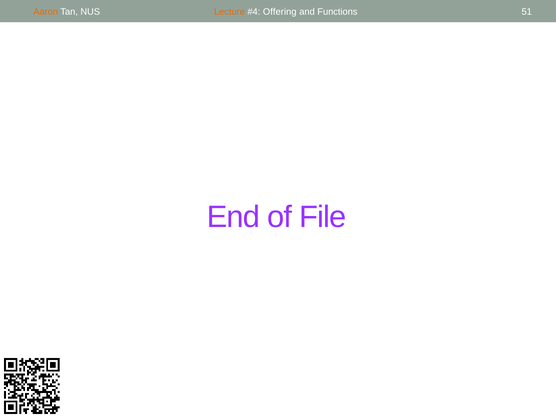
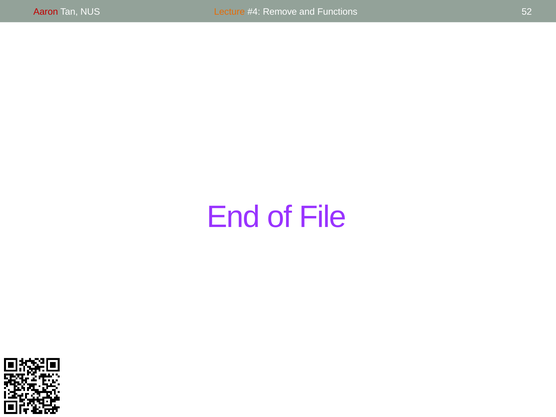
Aaron colour: orange -> red
Offering: Offering -> Remove
51: 51 -> 52
